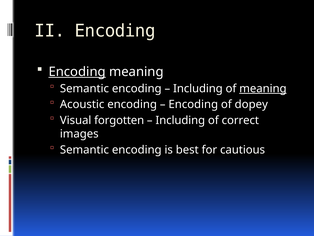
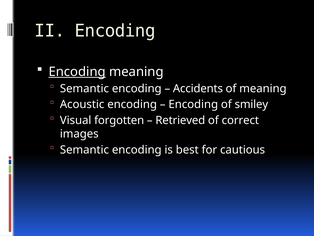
Including at (198, 88): Including -> Accidents
meaning at (263, 88) underline: present -> none
dopey: dopey -> smiley
Including at (180, 120): Including -> Retrieved
